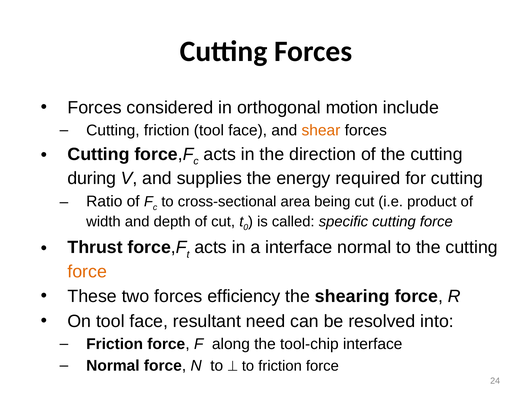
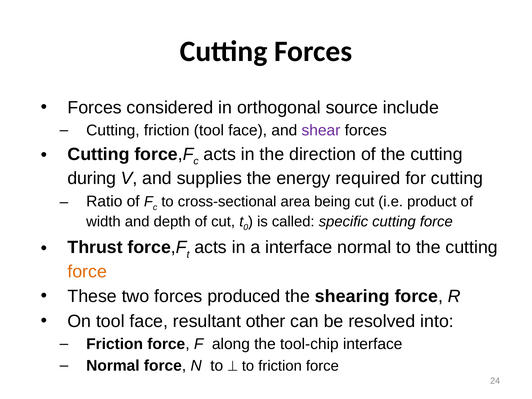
motion: motion -> source
shear colour: orange -> purple
efficiency: efficiency -> produced
need: need -> other
